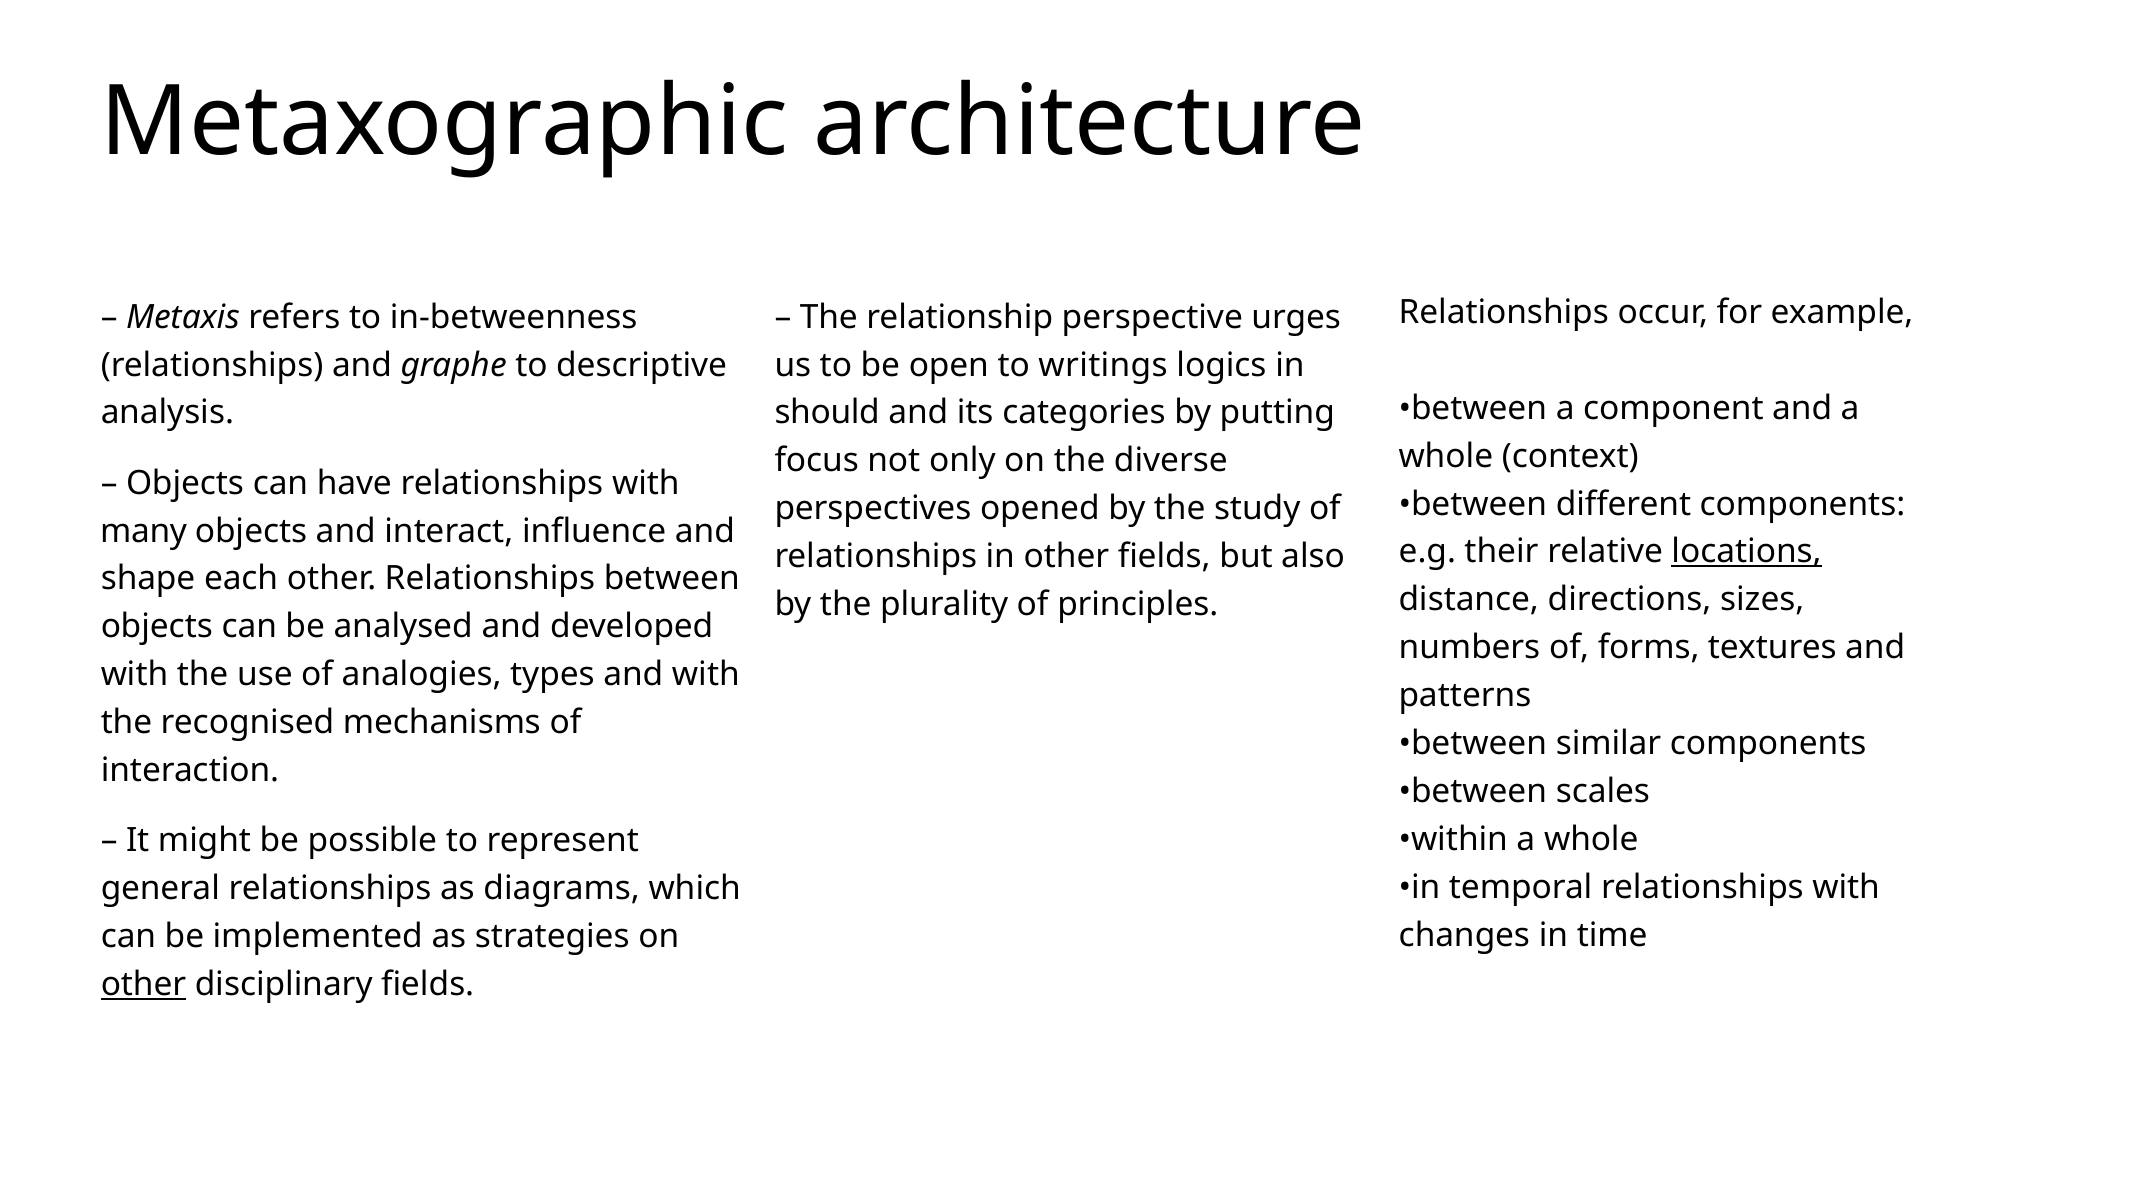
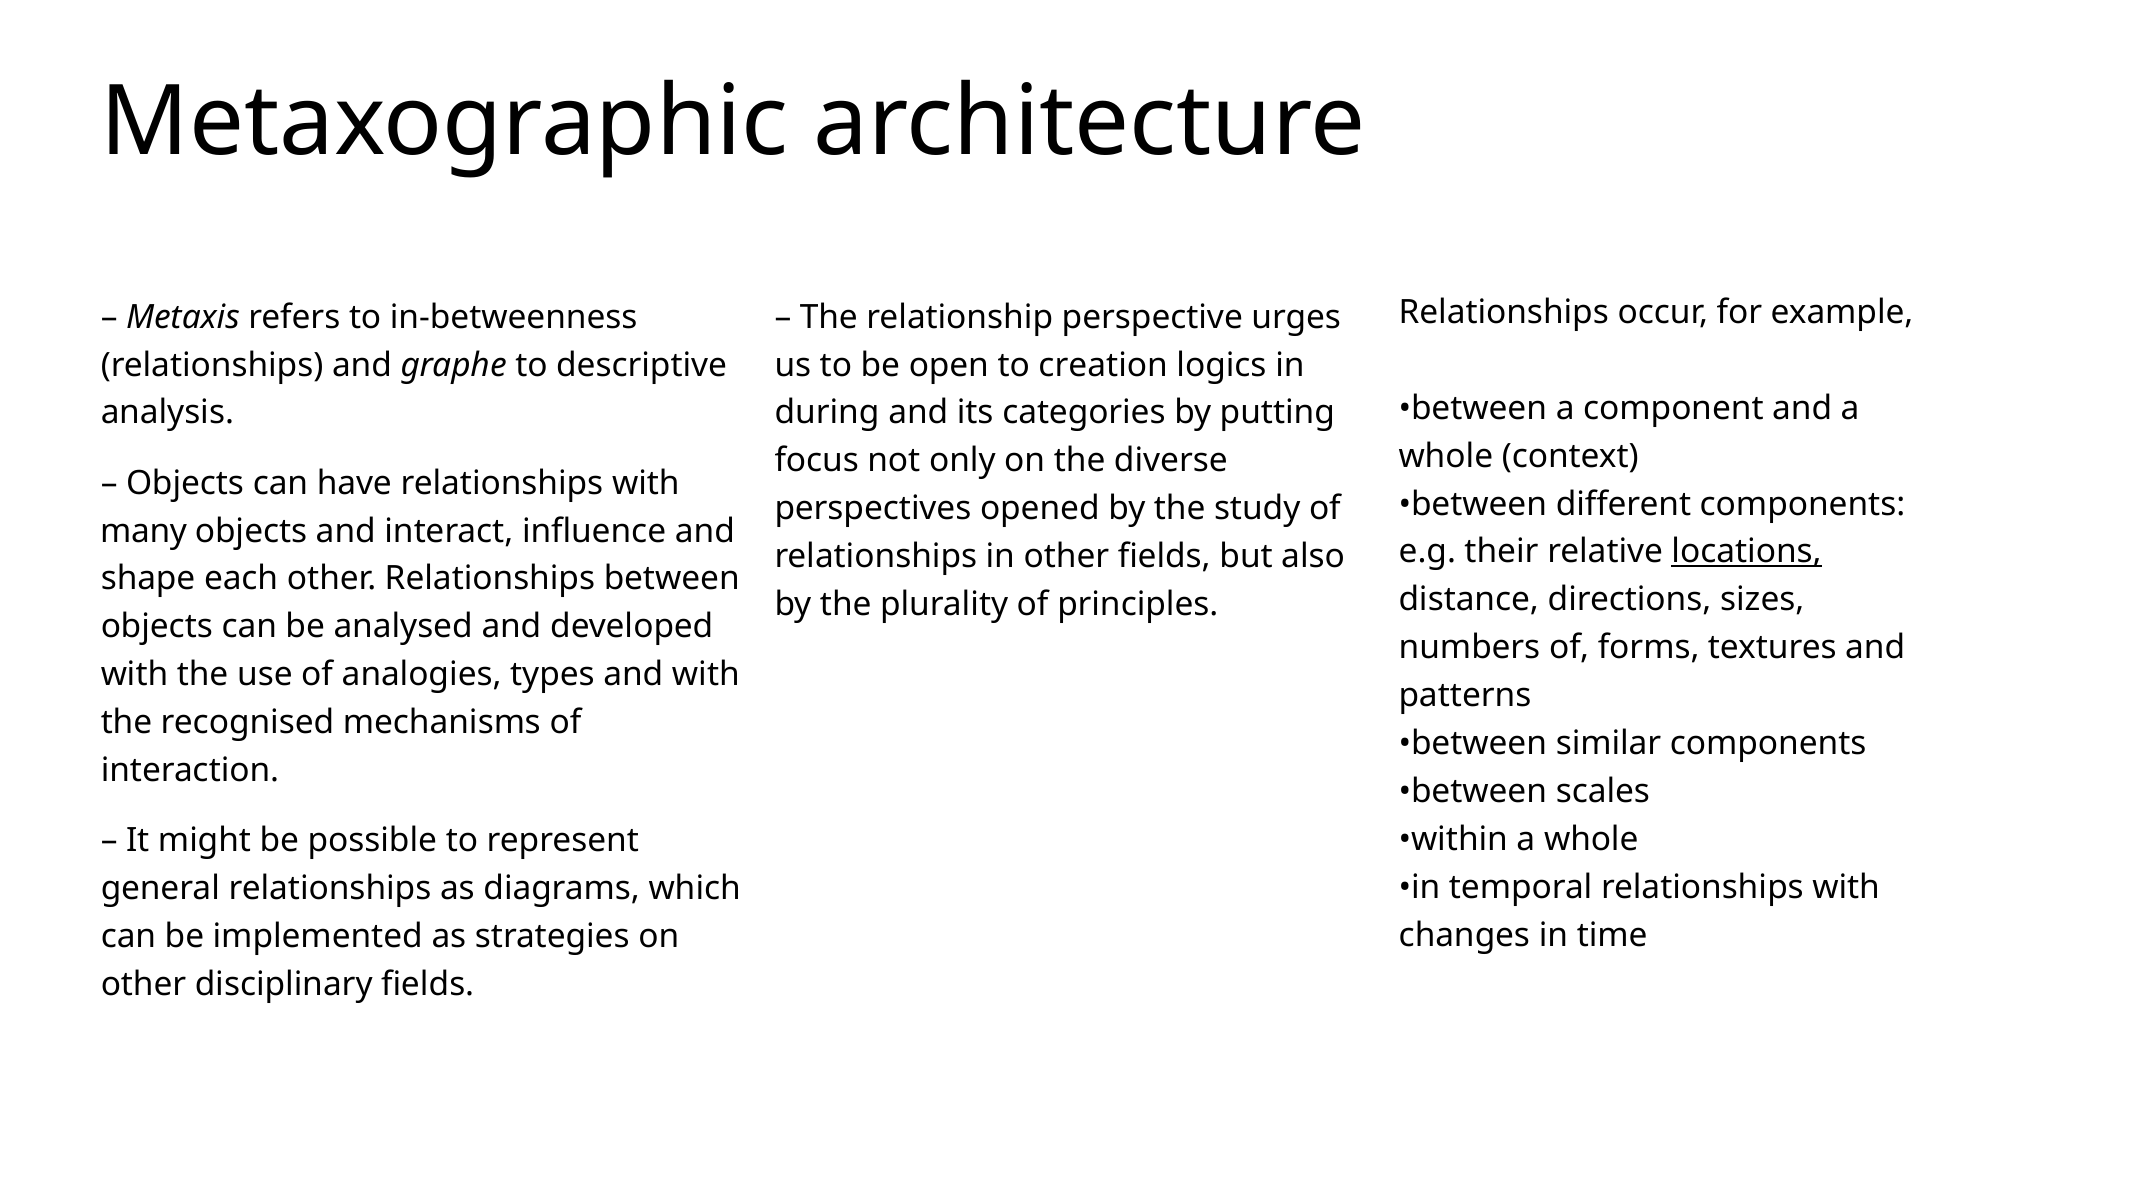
writings: writings -> creation
should: should -> during
other at (143, 984) underline: present -> none
